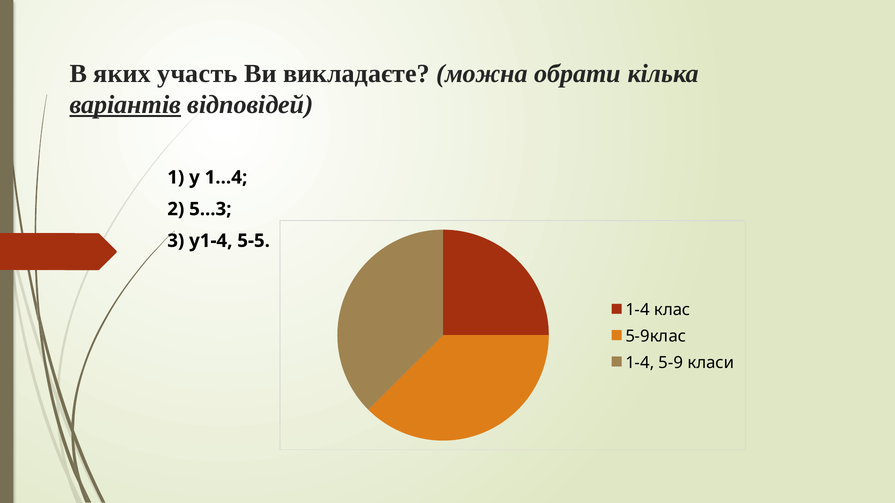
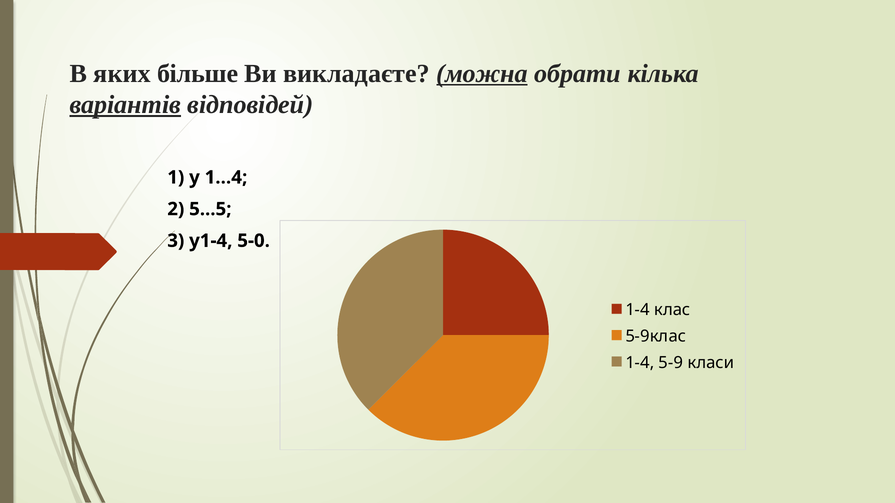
участь: участь -> більше
можна underline: none -> present
5...3: 5...3 -> 5...5
5-5: 5-5 -> 5-0
